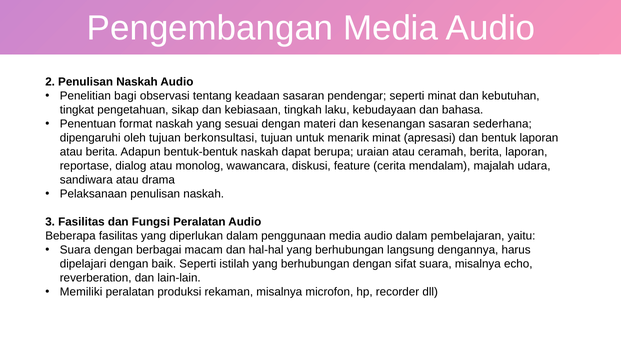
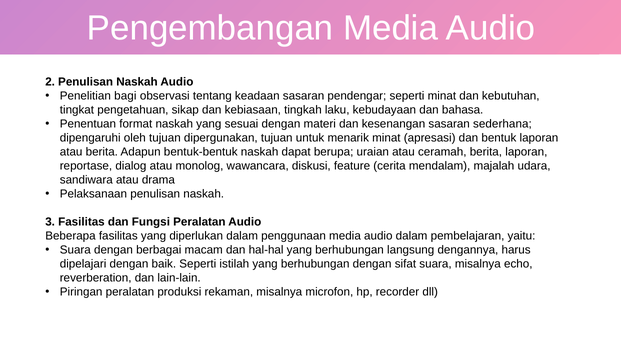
berkonsultasi: berkonsultasi -> dipergunakan
Memiliki: Memiliki -> Piringan
